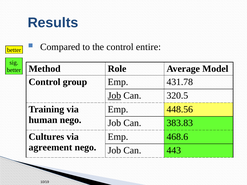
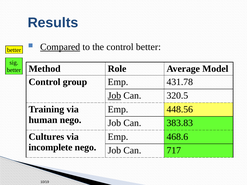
Compared underline: none -> present
control entire: entire -> better
agreement: agreement -> incomplete
443: 443 -> 717
